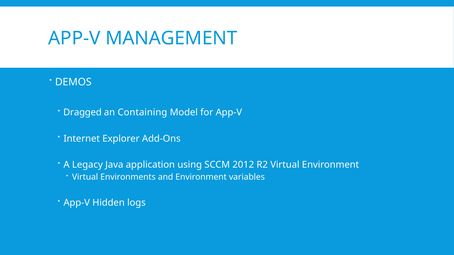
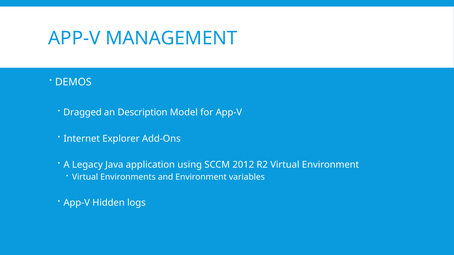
Containing: Containing -> Description
